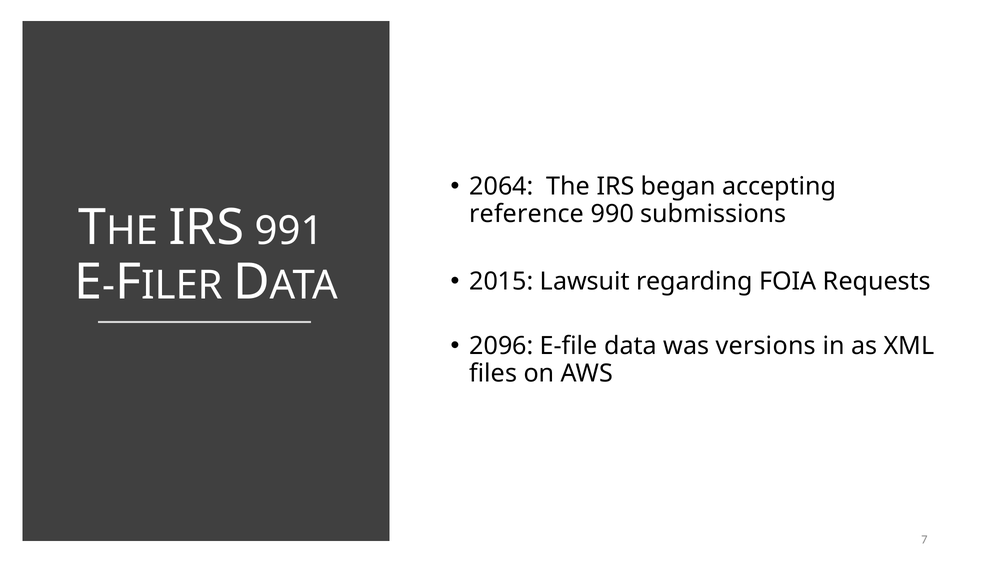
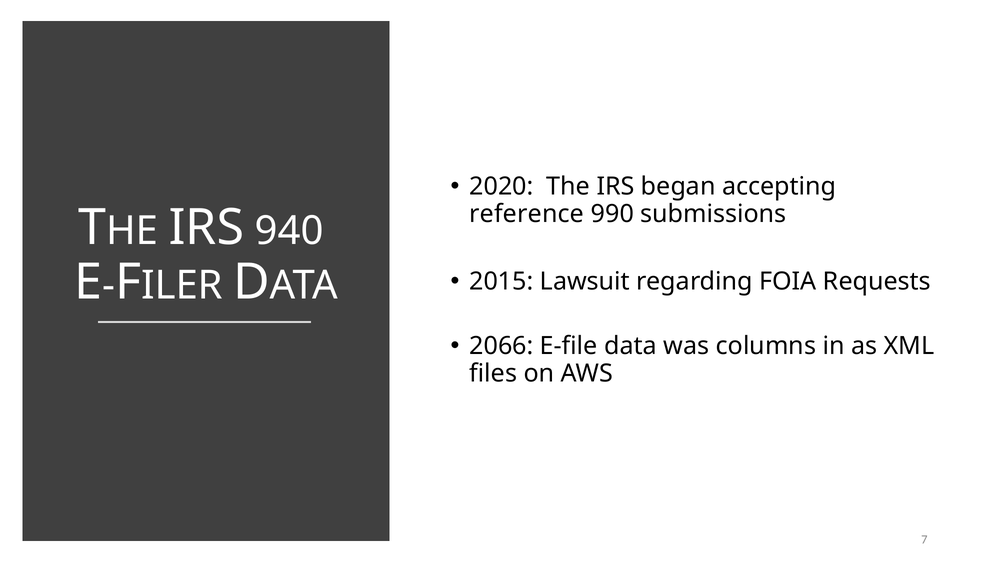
2064: 2064 -> 2020
991: 991 -> 940
2096: 2096 -> 2066
versions: versions -> columns
